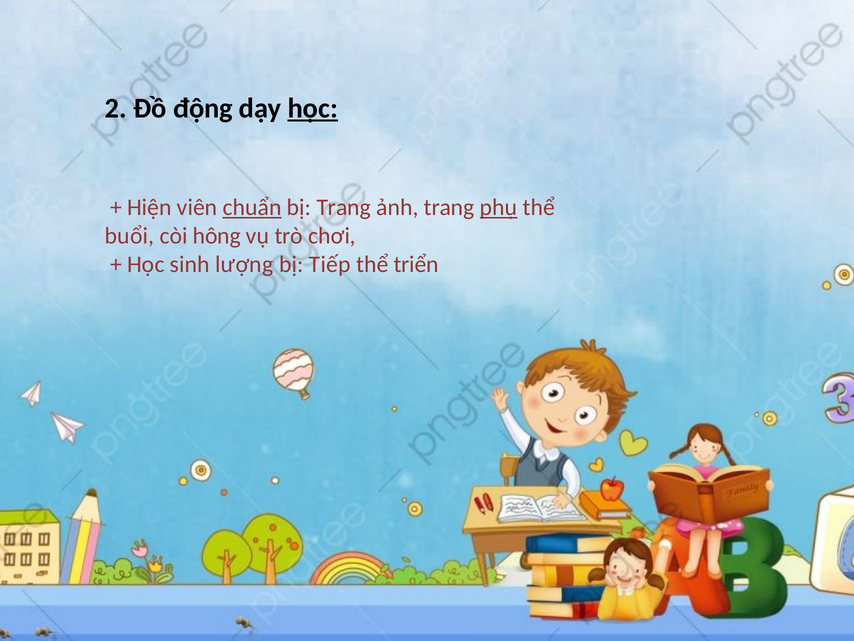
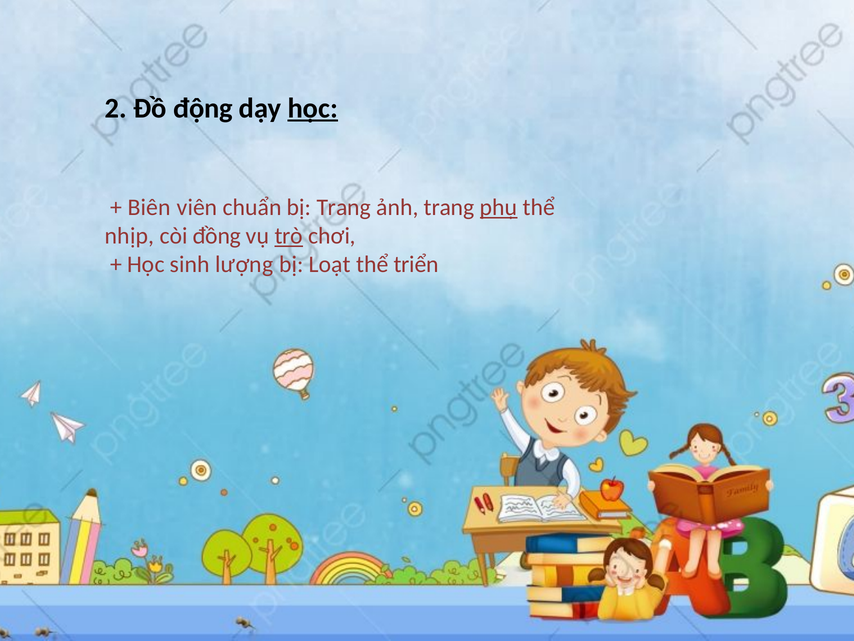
Hiện: Hiện -> Biên
chuẩn underline: present -> none
buổi: buổi -> nhịp
hông: hông -> đồng
trò underline: none -> present
Tiếp: Tiếp -> Loạt
